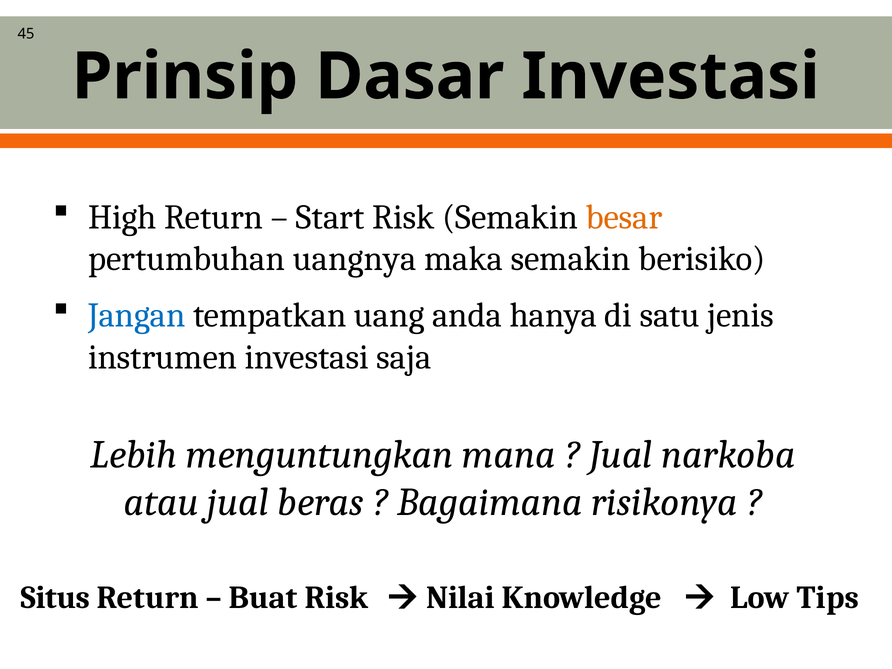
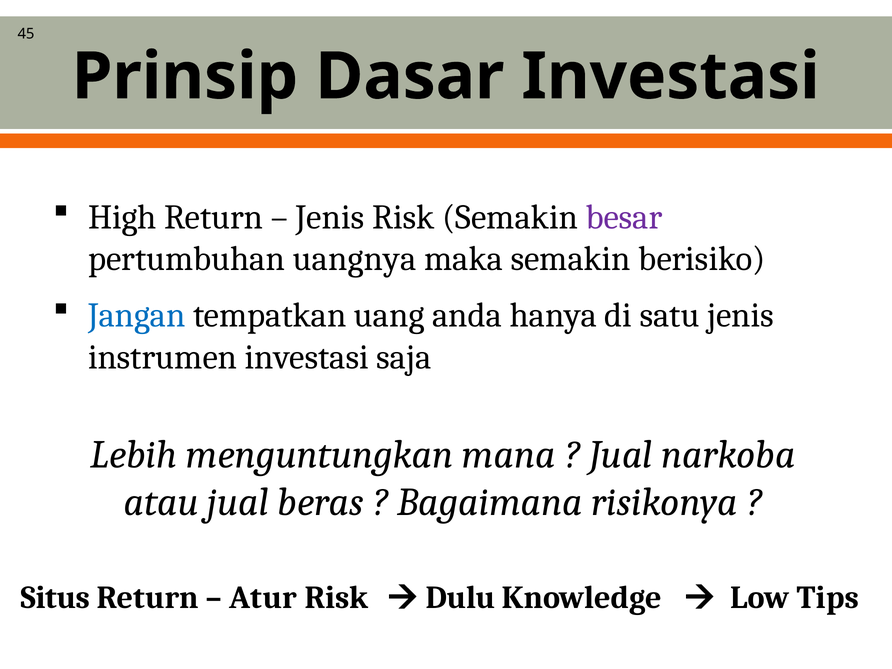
Start at (330, 217): Start -> Jenis
besar colour: orange -> purple
Buat: Buat -> Atur
Nilai: Nilai -> Dulu
